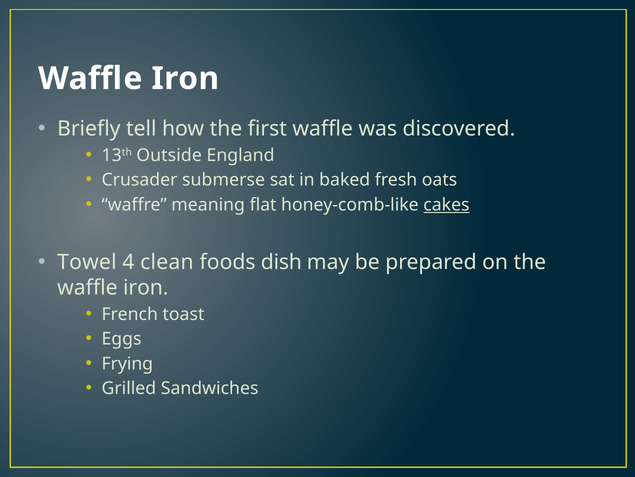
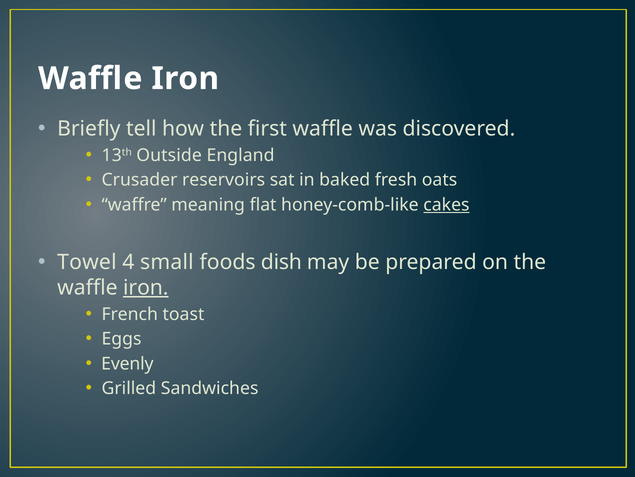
submerse: submerse -> reservoirs
clean: clean -> small
iron at (146, 287) underline: none -> present
Frying: Frying -> Evenly
